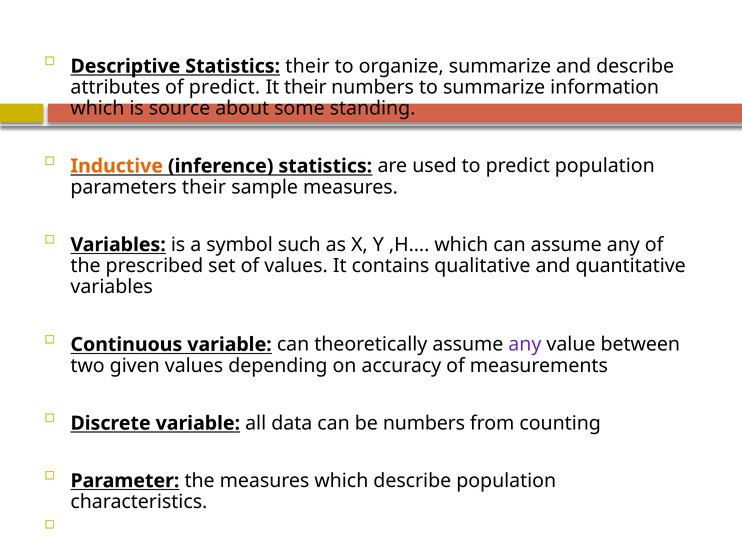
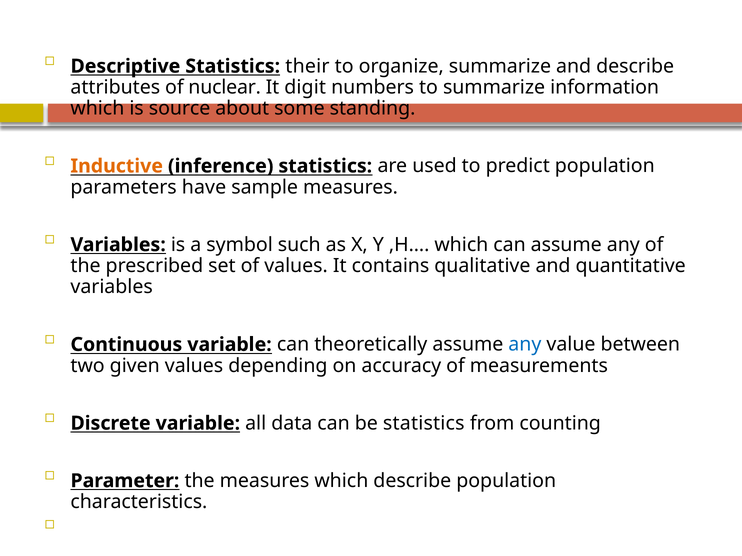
of predict: predict -> nuclear
It their: their -> digit
parameters their: their -> have
any at (525, 345) colour: purple -> blue
be numbers: numbers -> statistics
